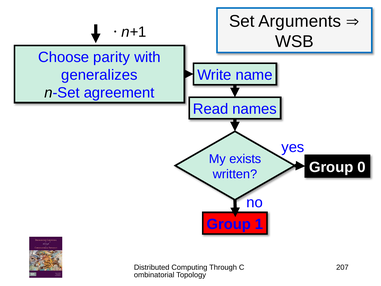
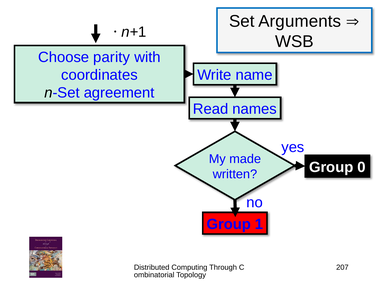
generalizes: generalizes -> coordinates
exists: exists -> made
